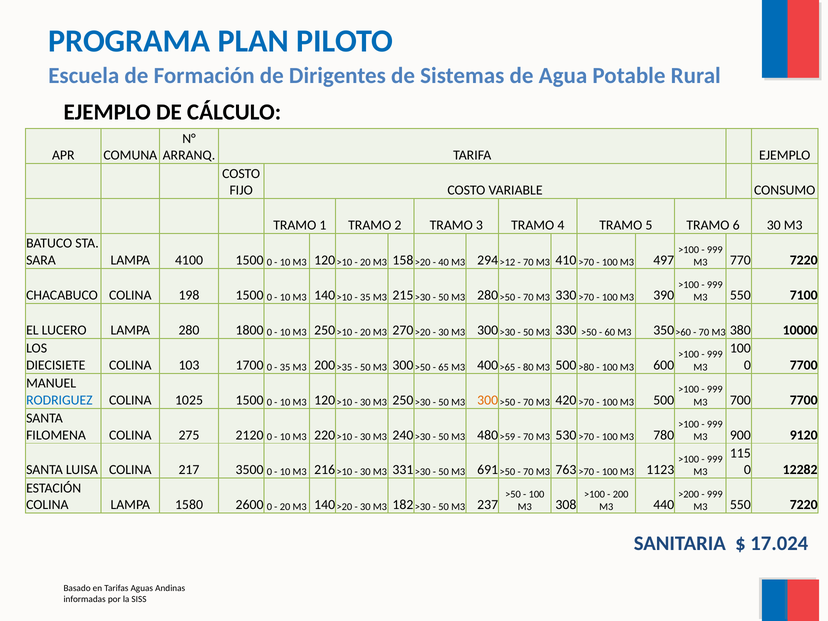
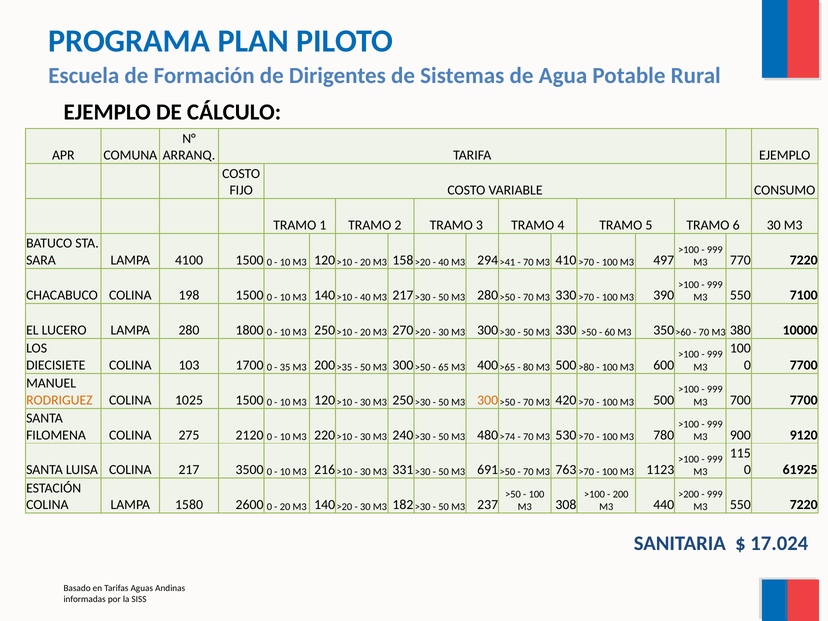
>12: >12 -> >41
35 at (365, 297): 35 -> 40
M3 215: 215 -> 217
RODRIGUEZ colour: blue -> orange
>59: >59 -> >74
12282: 12282 -> 61925
